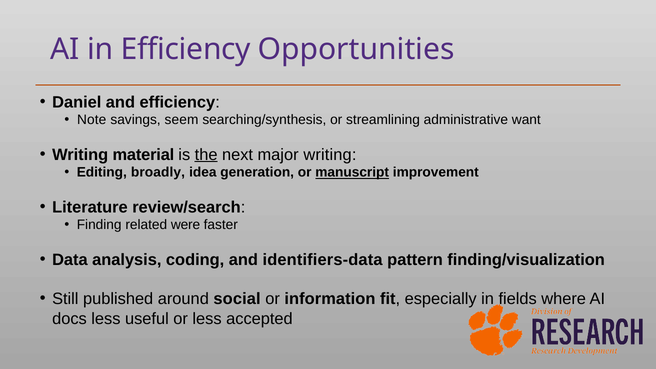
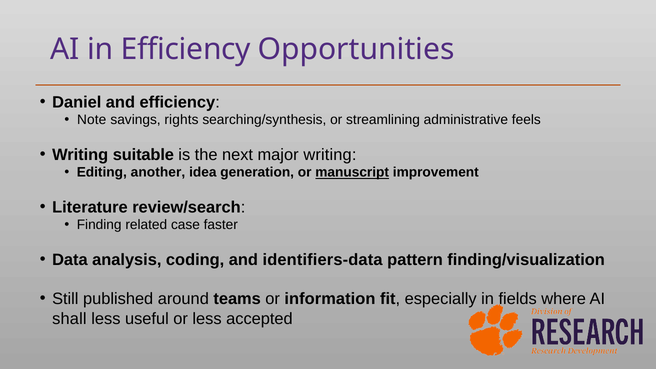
seem: seem -> rights
want: want -> feels
material: material -> suitable
the underline: present -> none
broadly: broadly -> another
were: were -> case
social: social -> teams
docs: docs -> shall
